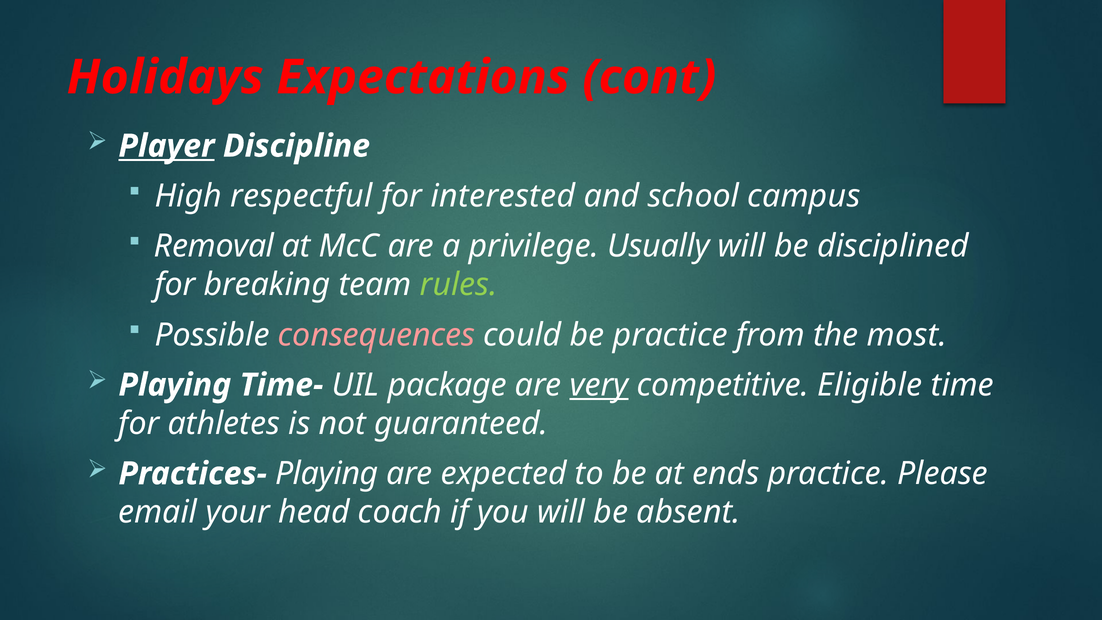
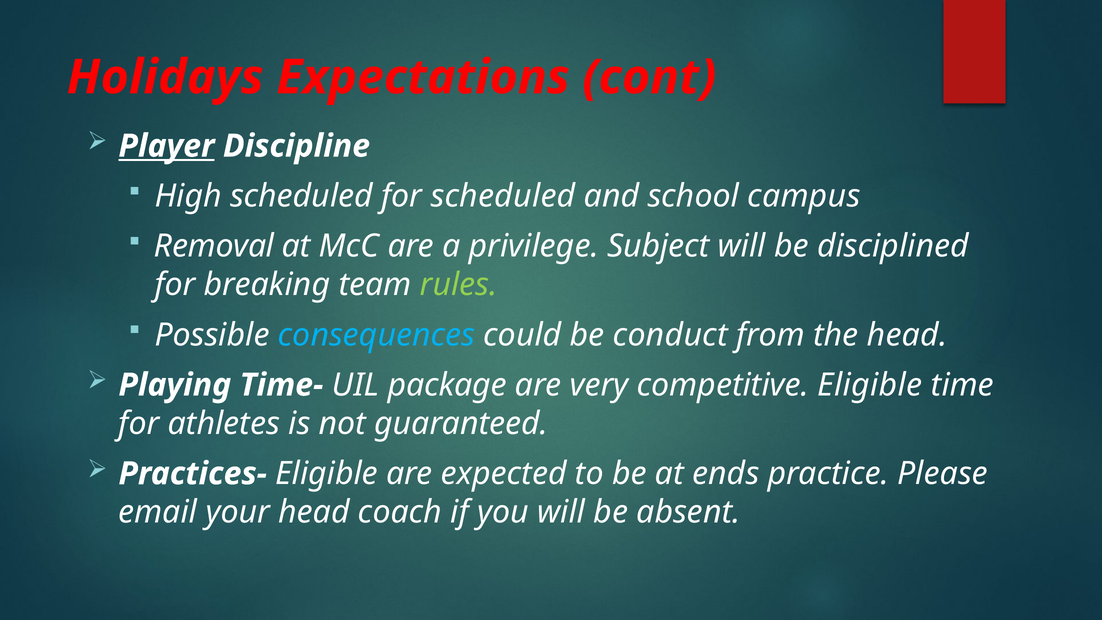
High respectful: respectful -> scheduled
for interested: interested -> scheduled
Usually: Usually -> Subject
consequences colour: pink -> light blue
be practice: practice -> conduct
the most: most -> head
very underline: present -> none
Practices- Playing: Playing -> Eligible
